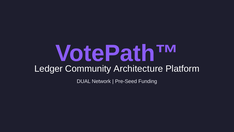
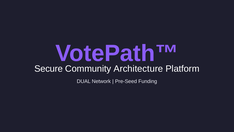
Ledger: Ledger -> Secure
